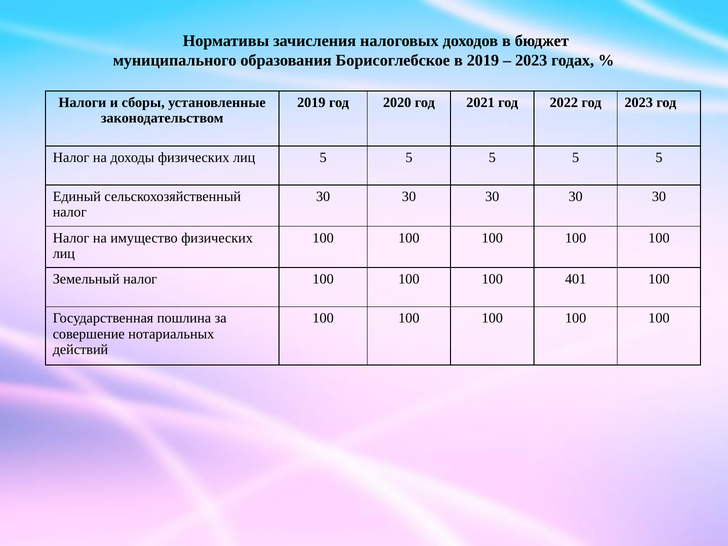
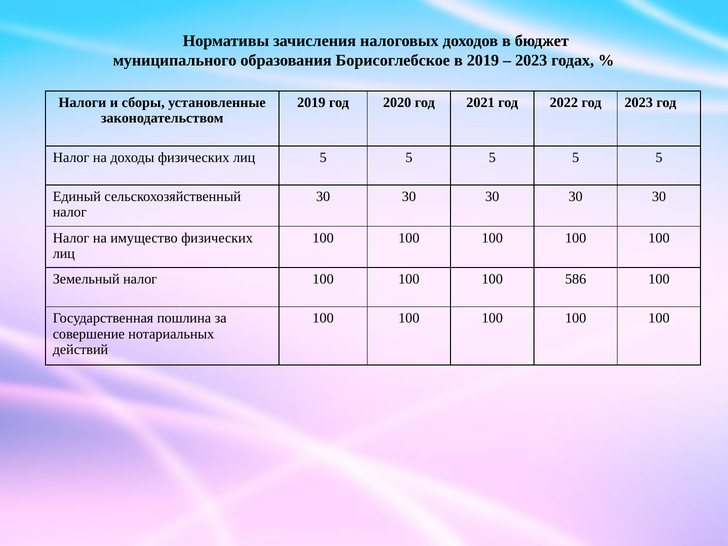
401: 401 -> 586
